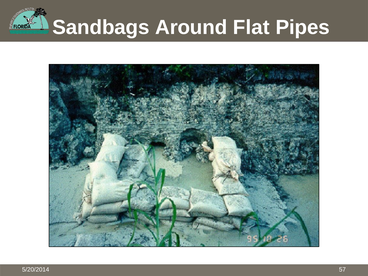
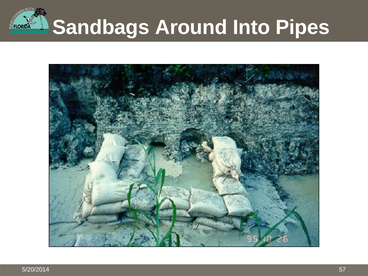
Flat: Flat -> Into
